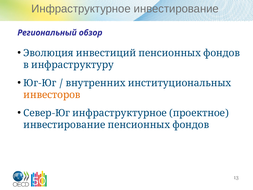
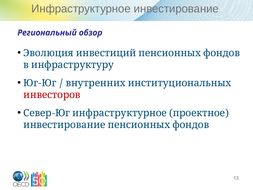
инвесторов colour: orange -> red
